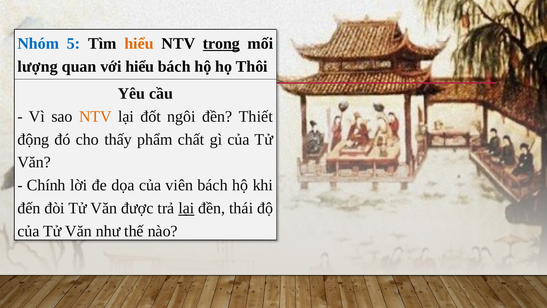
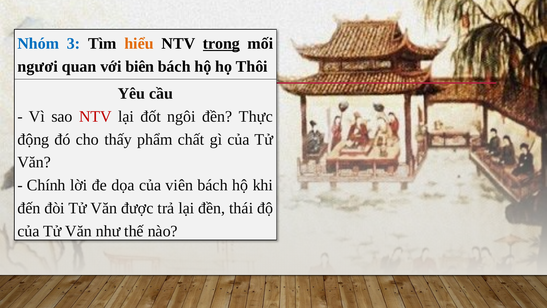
5: 5 -> 3
lượng: lượng -> ngươi
với hiểu: hiểu -> biên
NTV at (95, 116) colour: orange -> red
Thiết: Thiết -> Thực
lại at (186, 208) underline: present -> none
